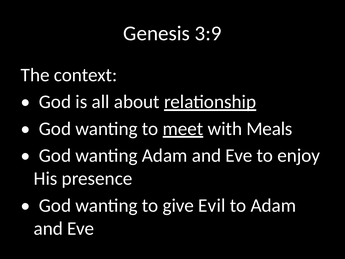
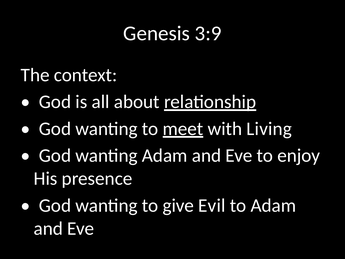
Meals: Meals -> Living
